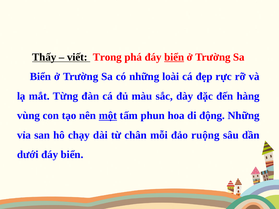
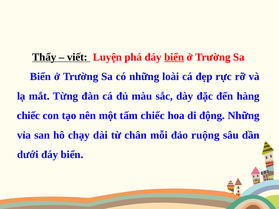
Trong: Trong -> Luyện
vùng at (28, 116): vùng -> chiếc
một underline: present -> none
tấm phun: phun -> chiếc
